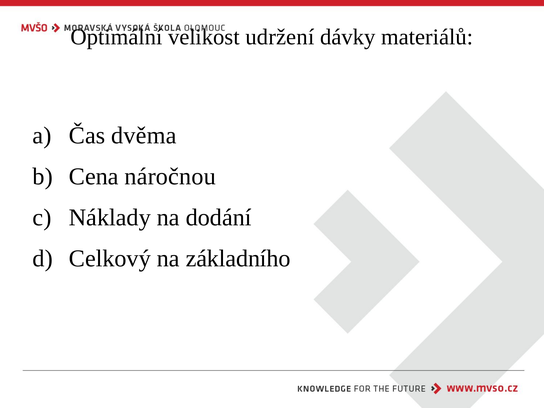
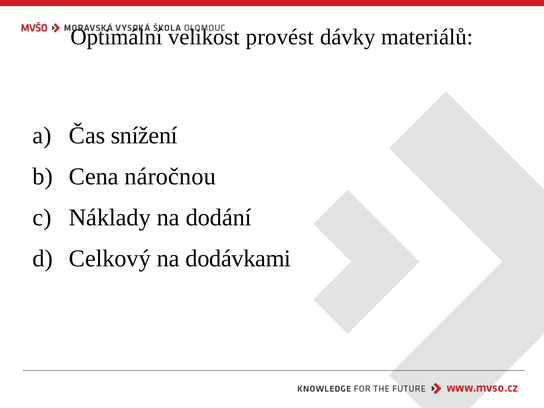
udržení: udržení -> provést
dvěma: dvěma -> snížení
základního: základního -> dodávkami
